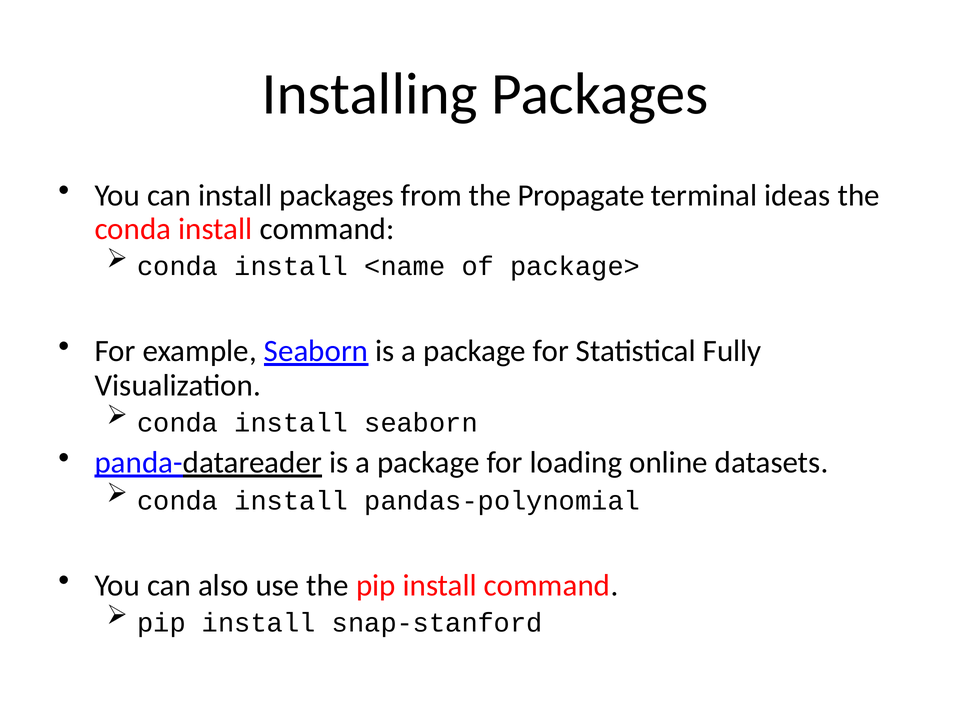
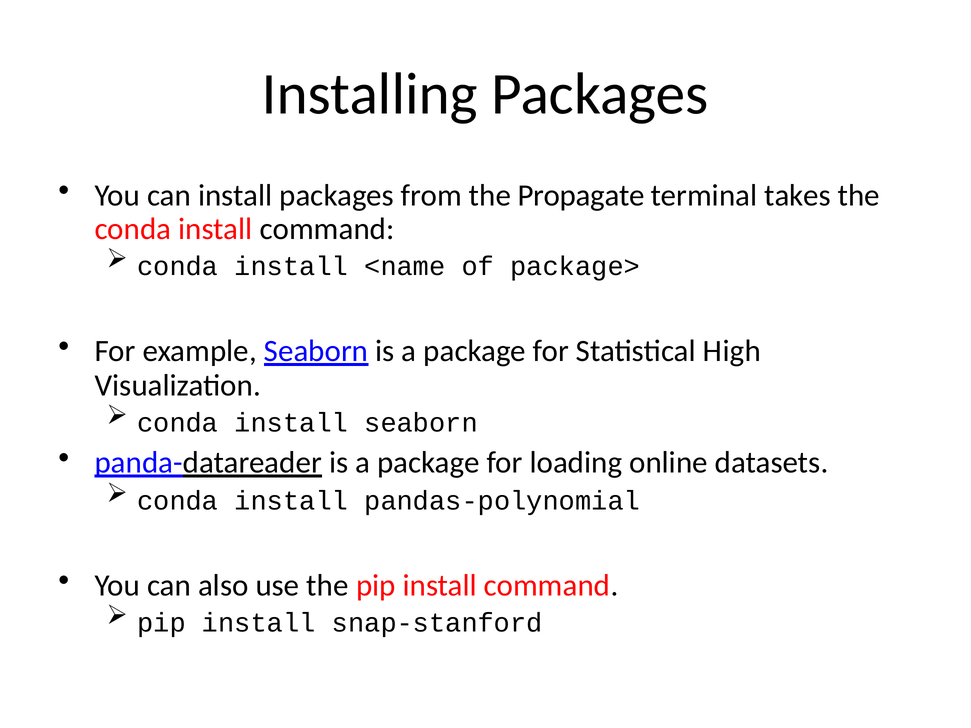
ideas: ideas -> takes
Fully: Fully -> High
